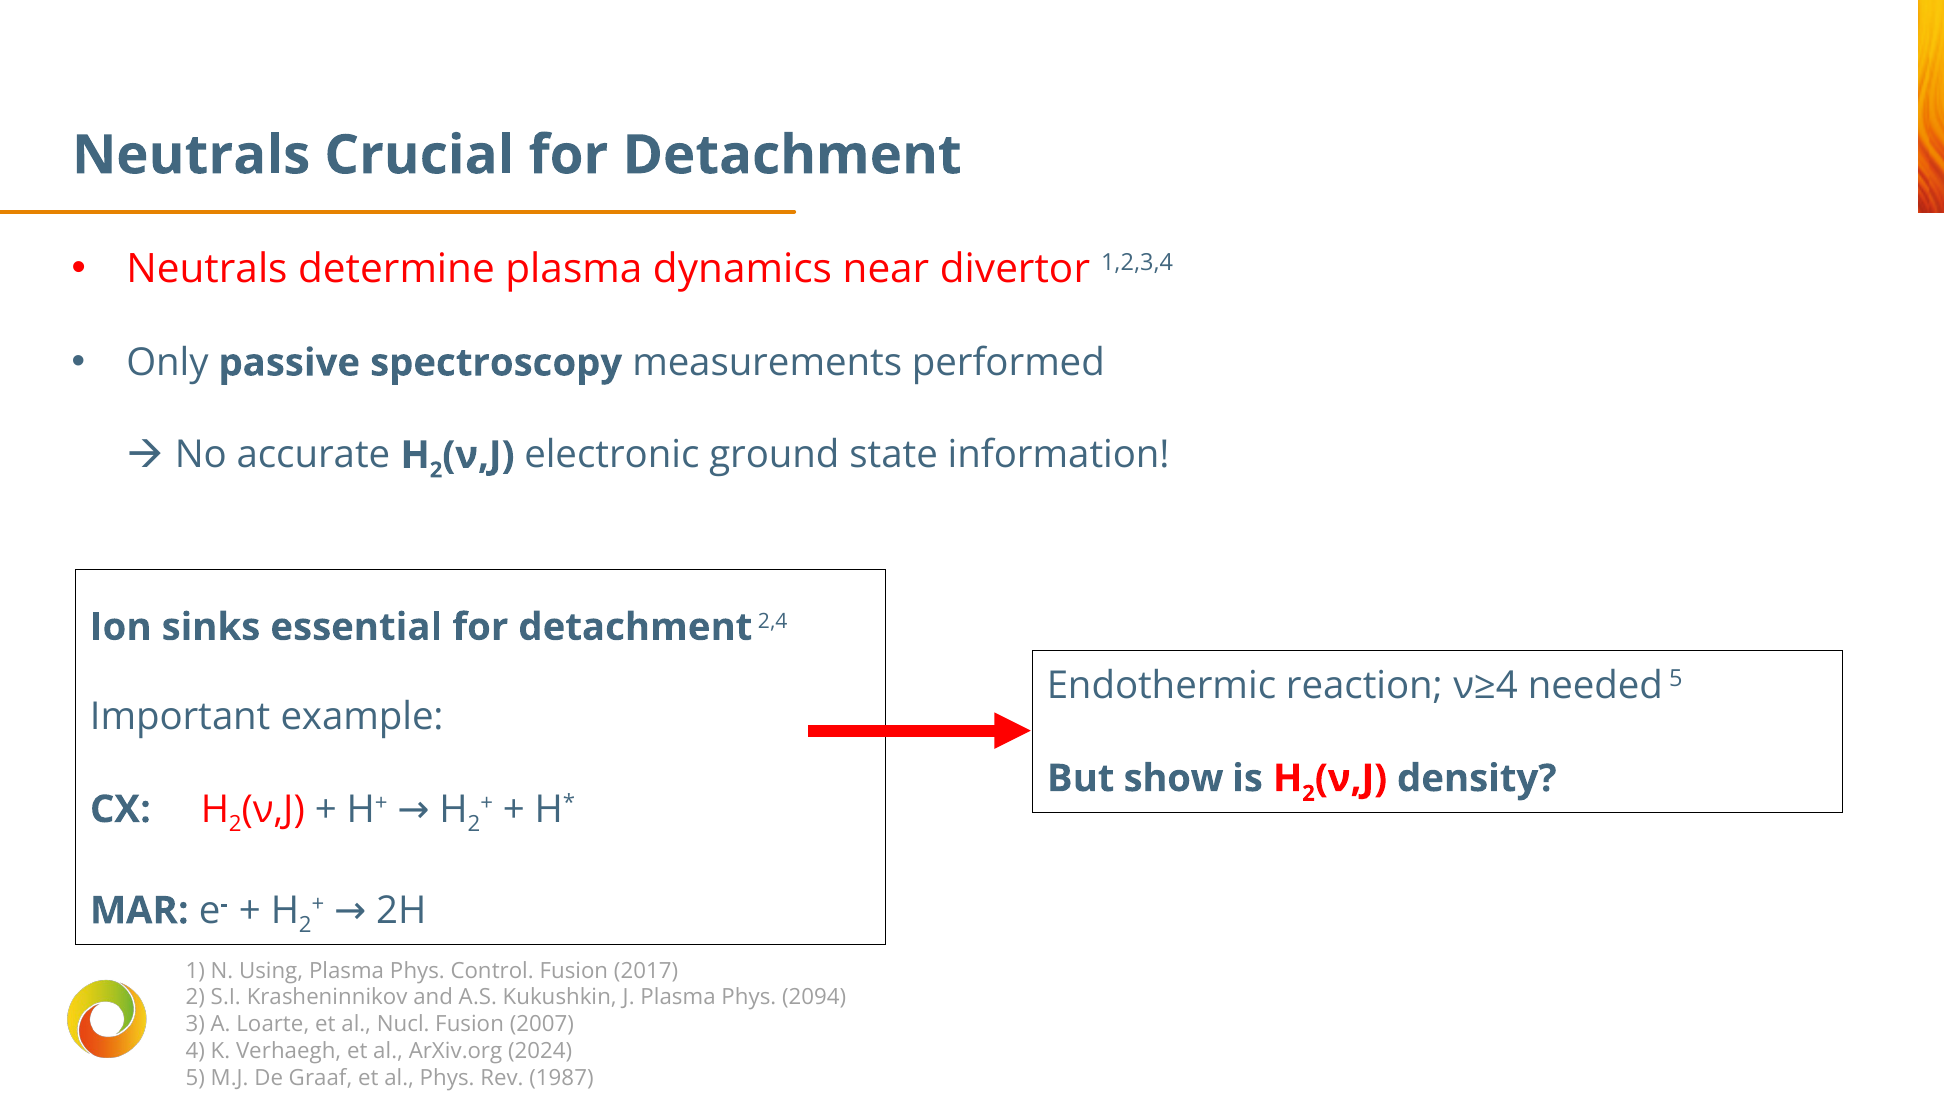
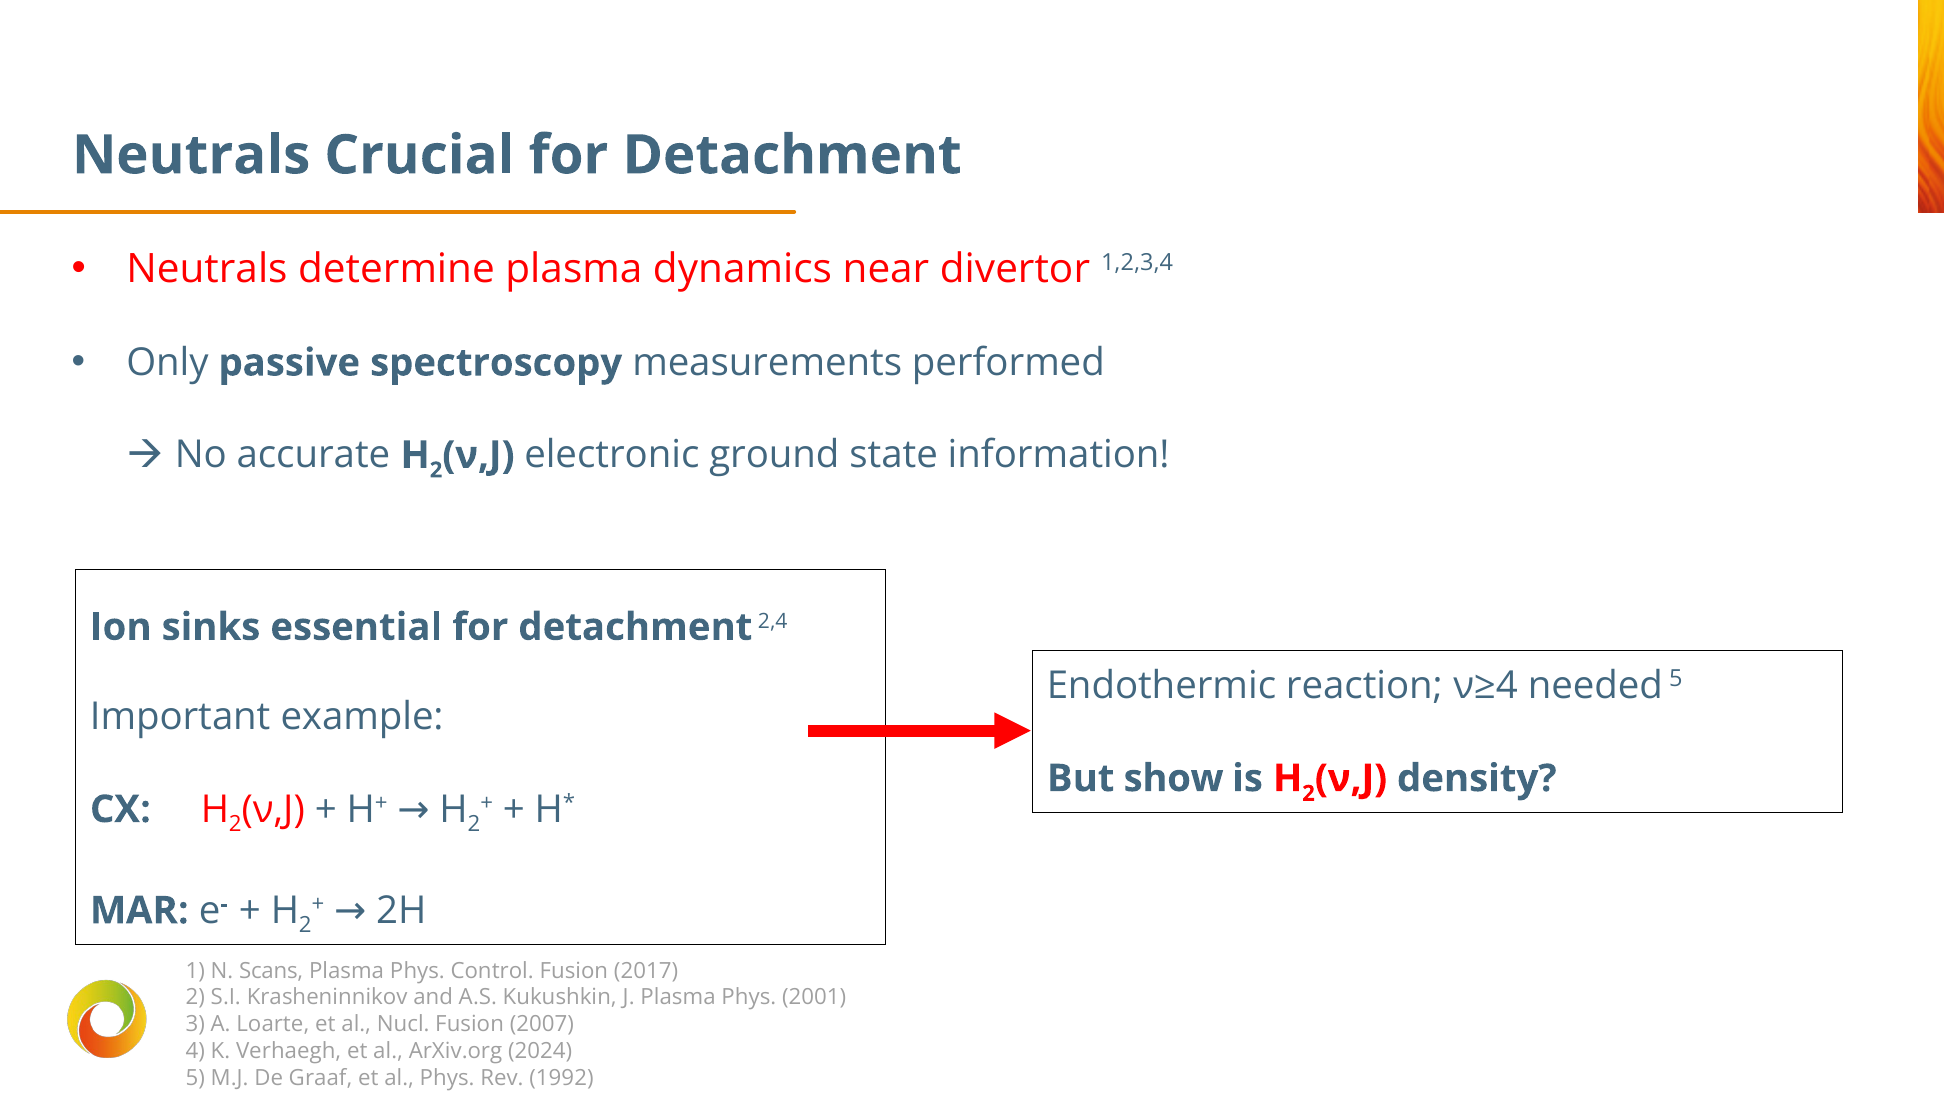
Using: Using -> Scans
2094: 2094 -> 2001
1987: 1987 -> 1992
